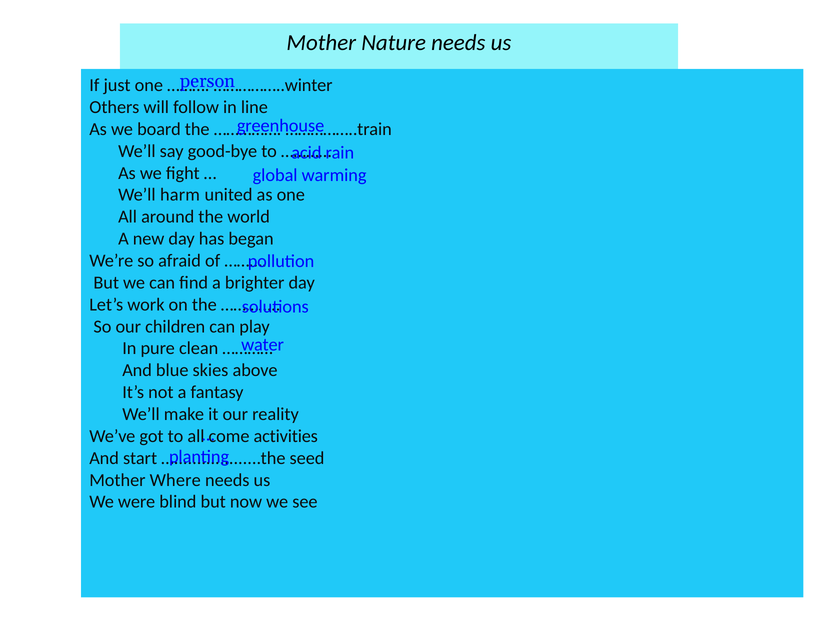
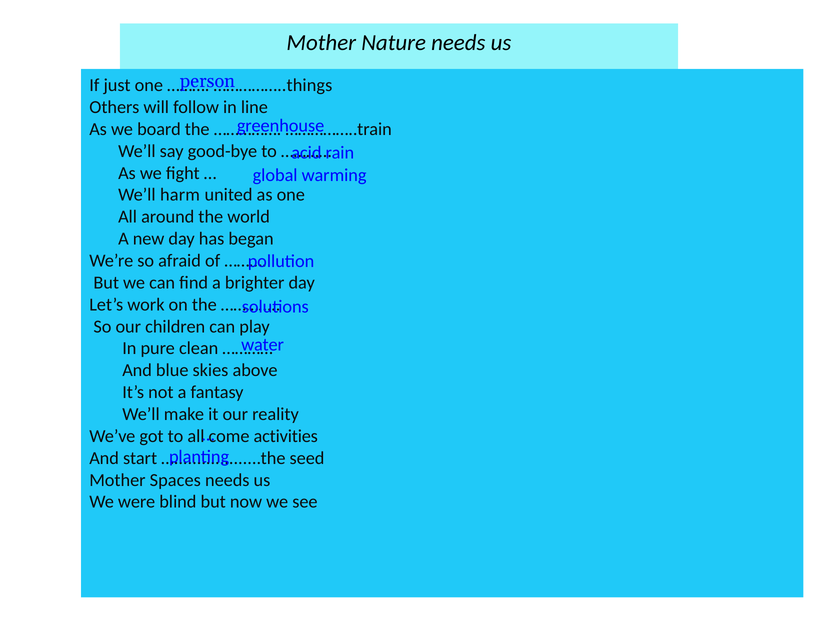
……………..winter: ……………..winter -> ……………..things
Where: Where -> Spaces
